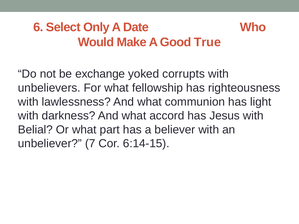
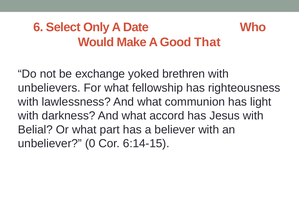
True: True -> That
corrupts: corrupts -> brethren
7: 7 -> 0
